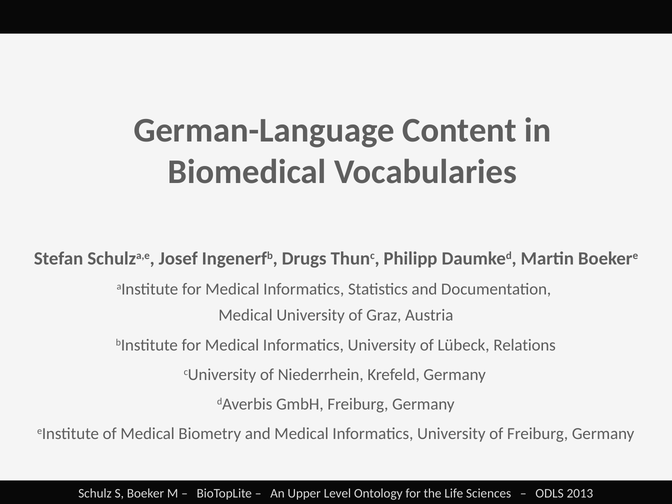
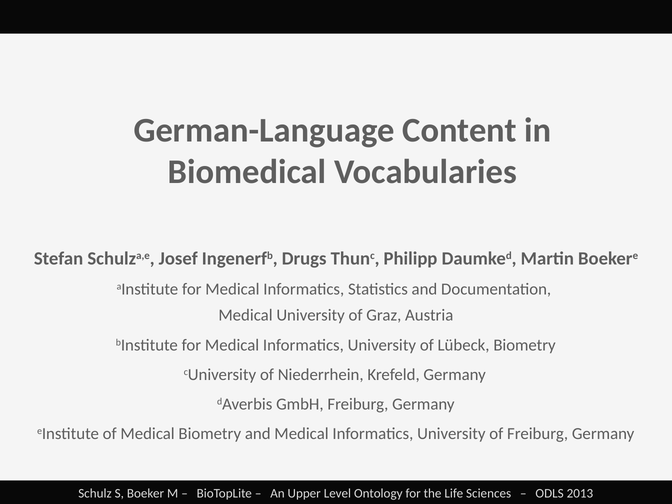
Lübeck Relations: Relations -> Biometry
